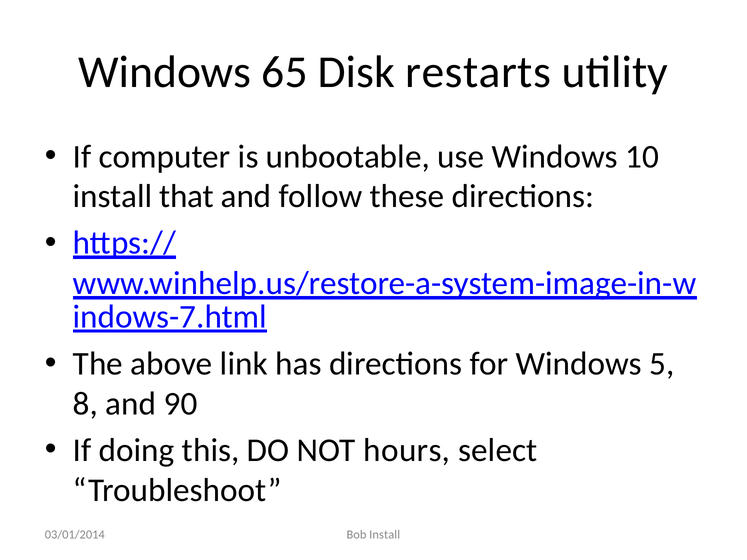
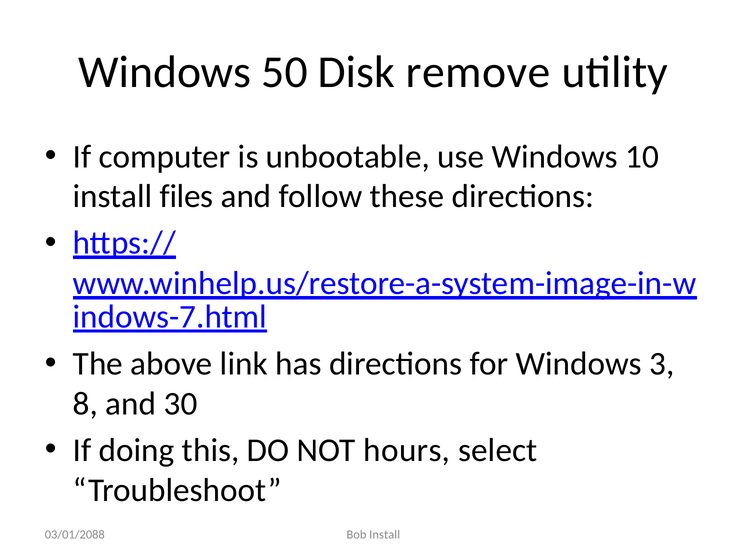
65: 65 -> 50
restarts: restarts -> remove
that: that -> files
5: 5 -> 3
90: 90 -> 30
03/01/2014: 03/01/2014 -> 03/01/2088
